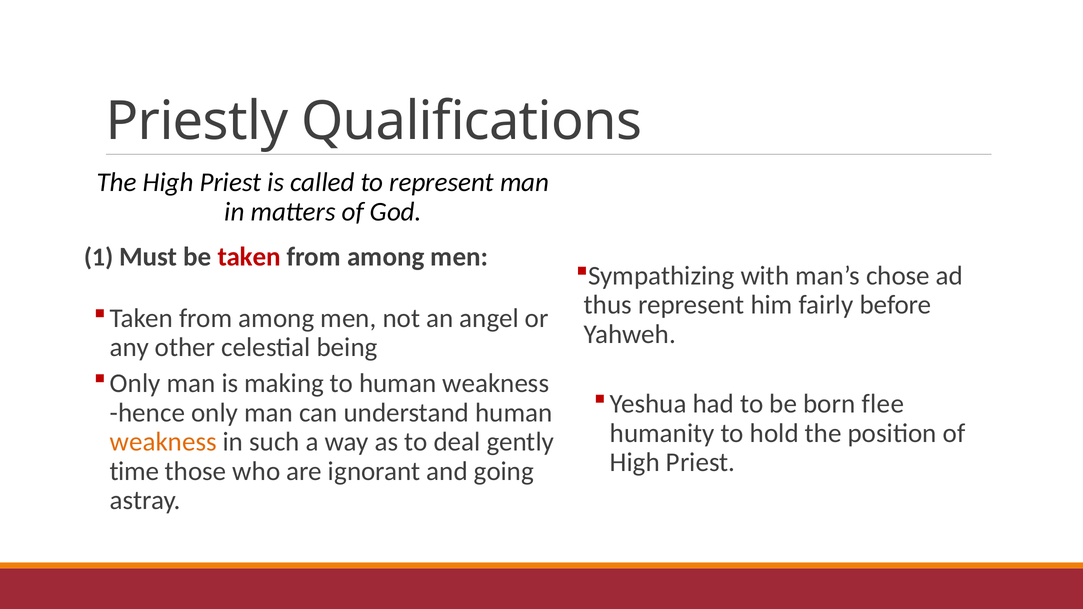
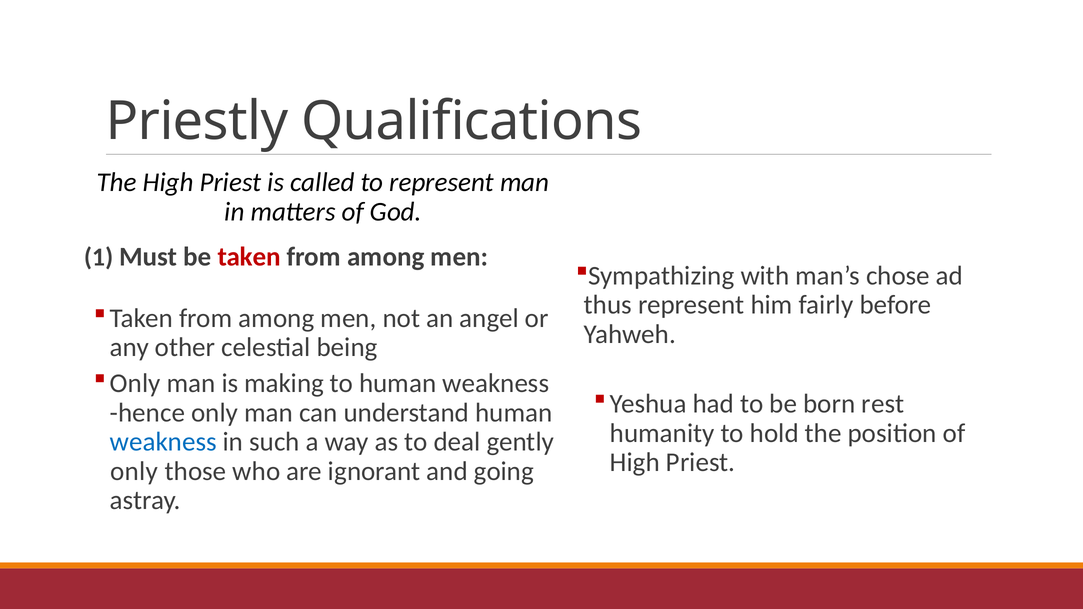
flee: flee -> rest
weakness at (163, 442) colour: orange -> blue
time at (134, 471): time -> only
